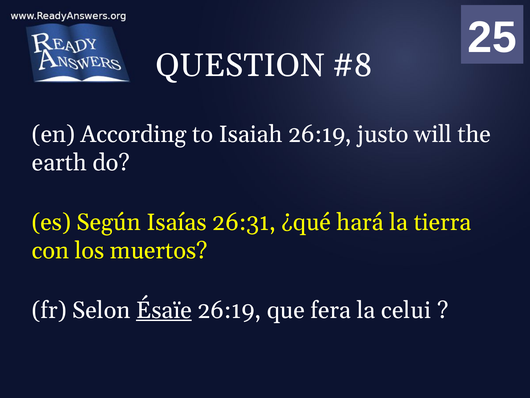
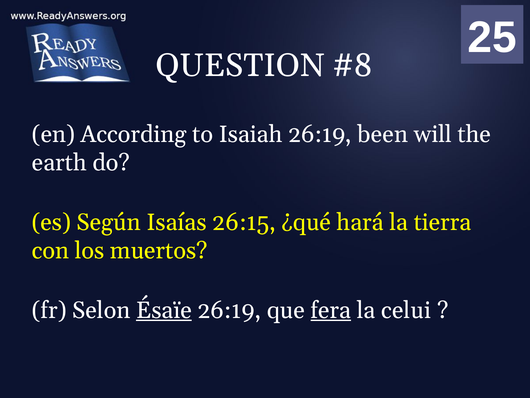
justo: justo -> been
26:31: 26:31 -> 26:15
fera underline: none -> present
